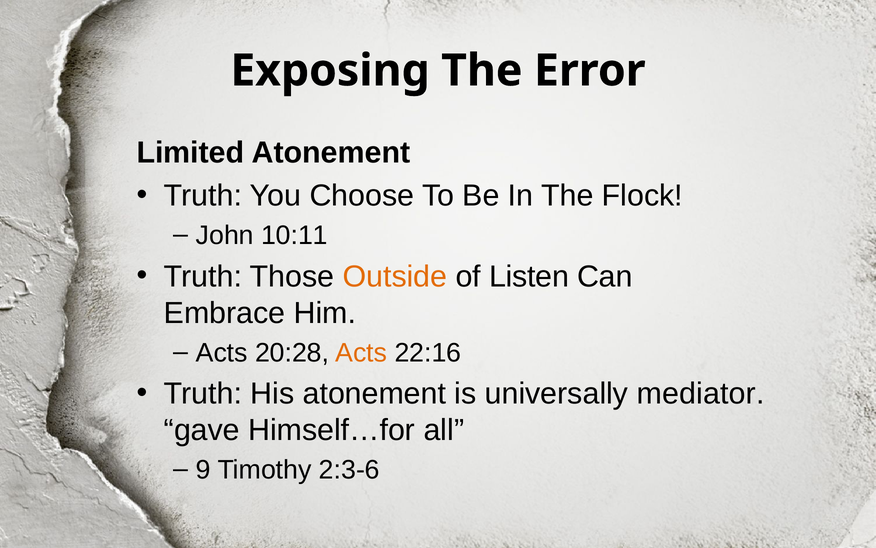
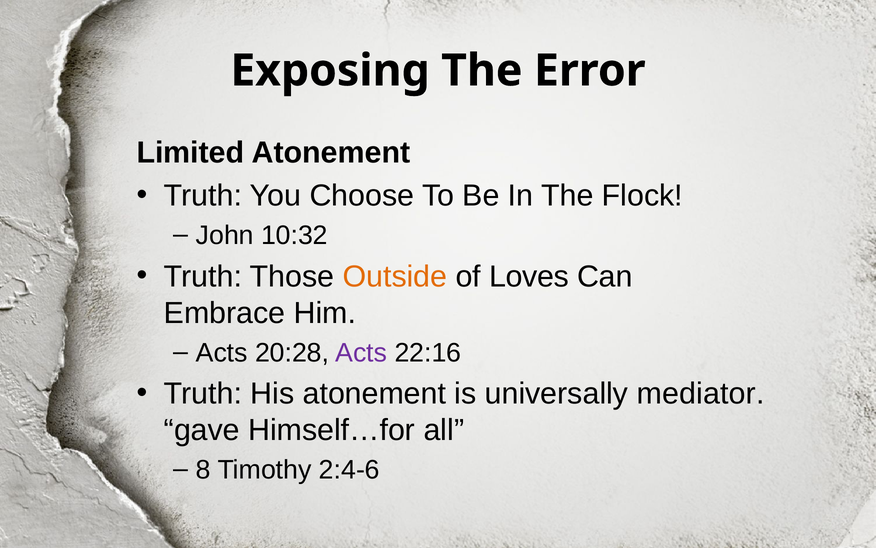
10:11: 10:11 -> 10:32
Listen: Listen -> Loves
Acts at (361, 352) colour: orange -> purple
9: 9 -> 8
2:3-6: 2:3-6 -> 2:4-6
